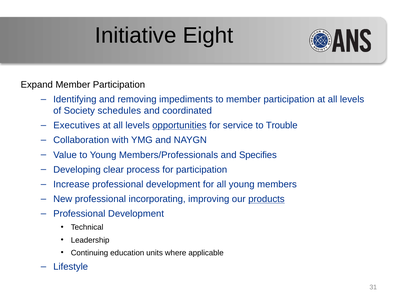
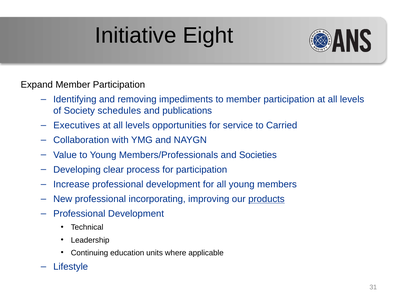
coordinated: coordinated -> publications
opportunities underline: present -> none
Trouble: Trouble -> Carried
Specifies: Specifies -> Societies
